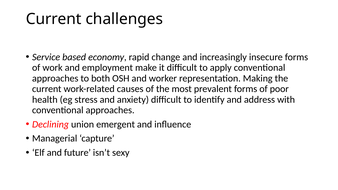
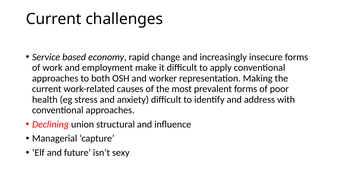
emergent: emergent -> structural
